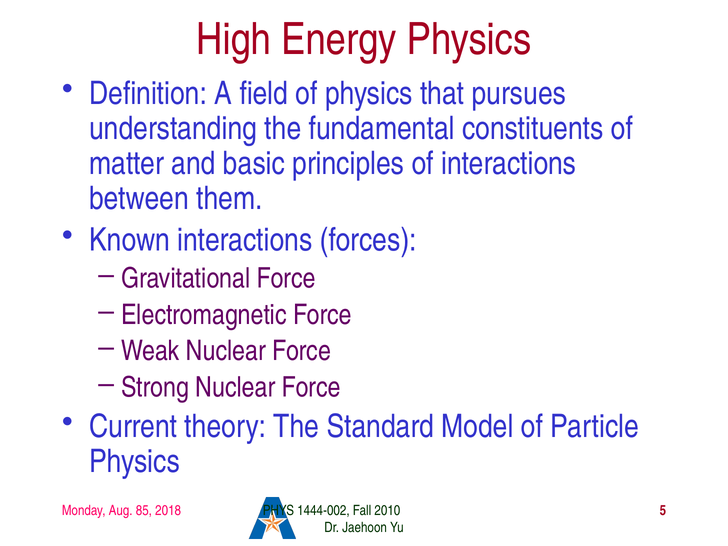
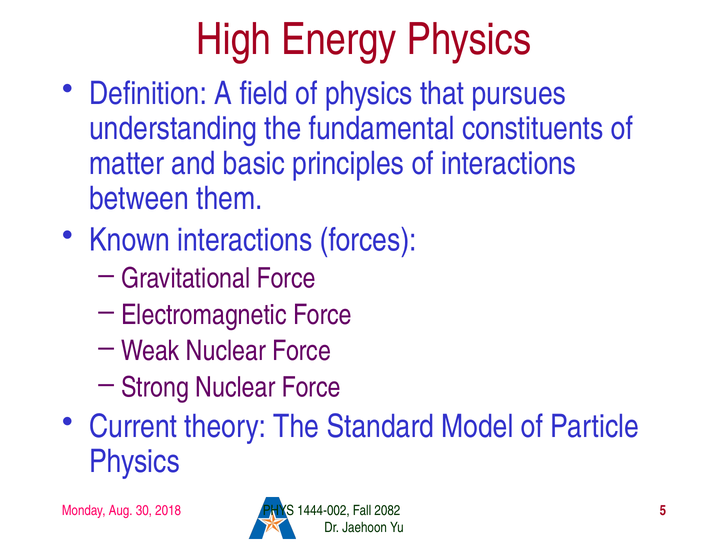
85: 85 -> 30
2010: 2010 -> 2082
